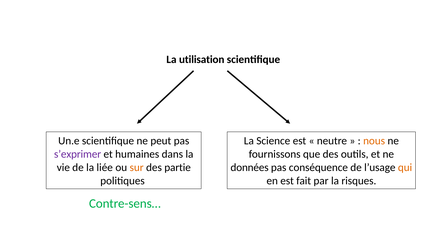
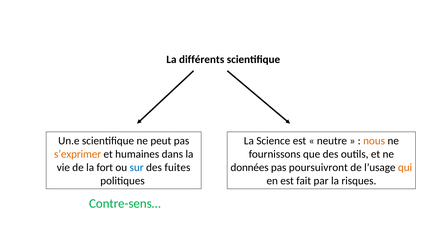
utilisation: utilisation -> différents
s’exprimer colour: purple -> orange
liée: liée -> fort
sur colour: orange -> blue
partie: partie -> fuites
conséquence: conséquence -> poursuivront
